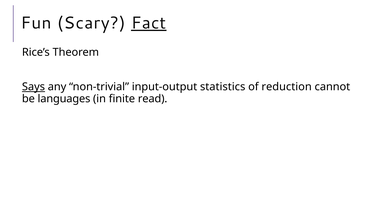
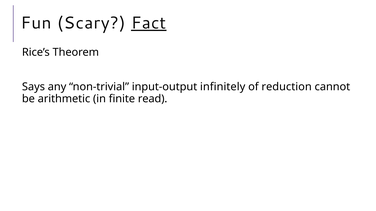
Says underline: present -> none
statistics: statistics -> infinitely
languages: languages -> arithmetic
